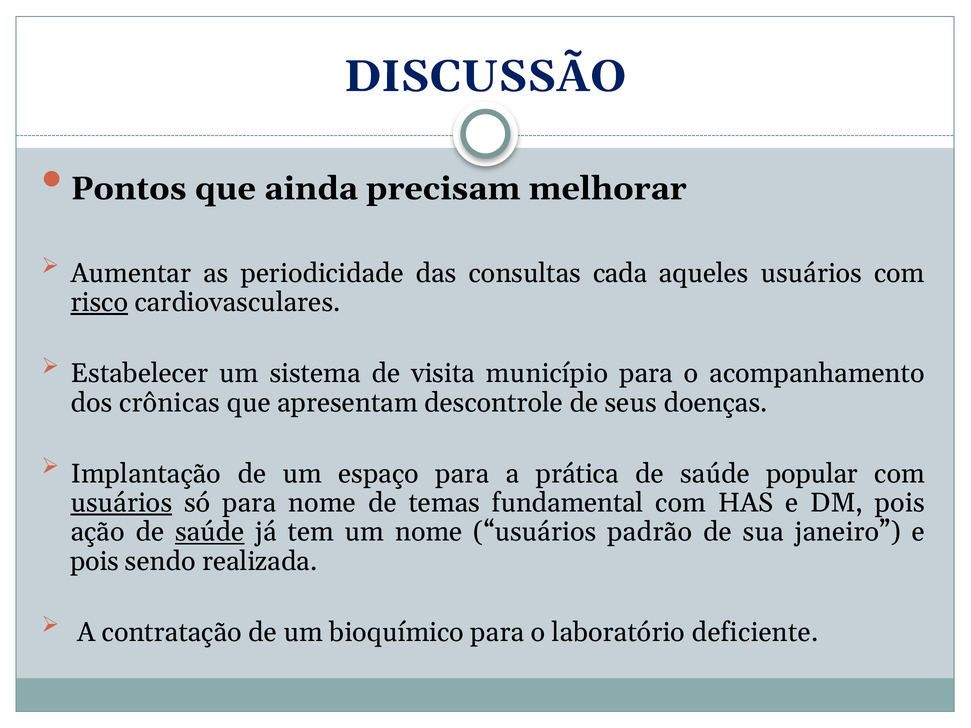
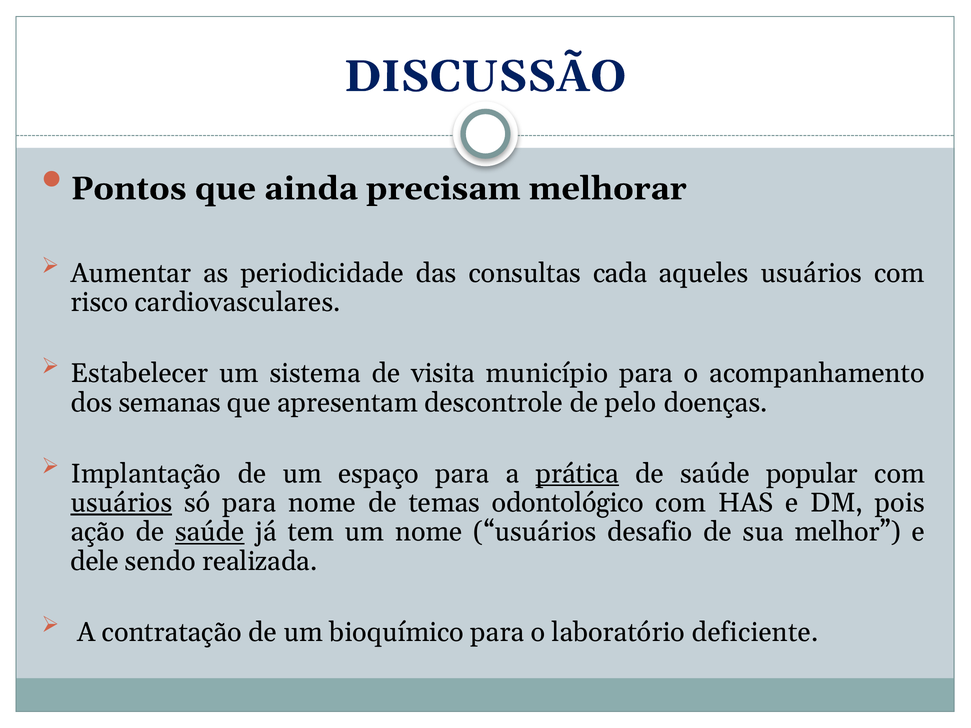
risco underline: present -> none
crônicas: crônicas -> semanas
seus: seus -> pelo
prática underline: none -> present
fundamental: fundamental -> odontológico
padrão: padrão -> desafio
janeiro: janeiro -> melhor
pois at (95, 561): pois -> dele
